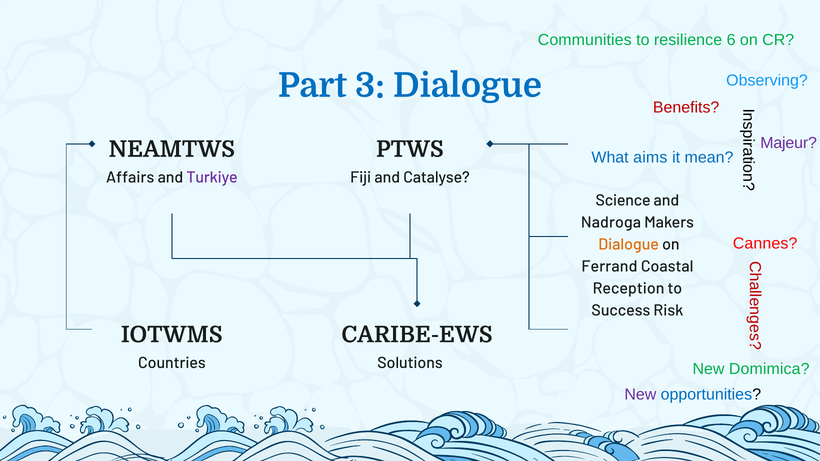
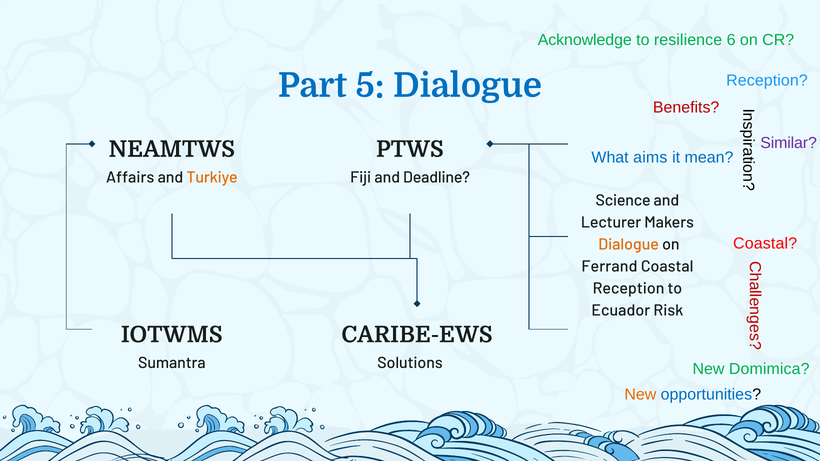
Communities: Communities -> Acknowledge
3: 3 -> 5
Observing at (767, 81): Observing -> Reception
Majeur: Majeur -> Similar
Turkiye colour: purple -> orange
Catalyse: Catalyse -> Deadline
Nadroga: Nadroga -> Lecturer
Cannes at (765, 244): Cannes -> Coastal
Success: Success -> Ecuador
Countries: Countries -> Sumantra
New at (640, 395) colour: purple -> orange
